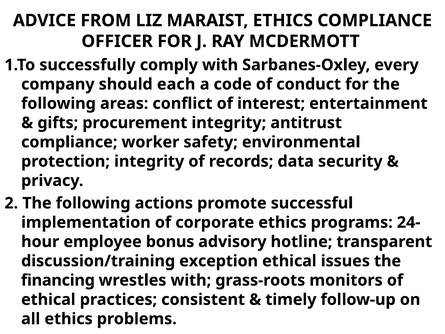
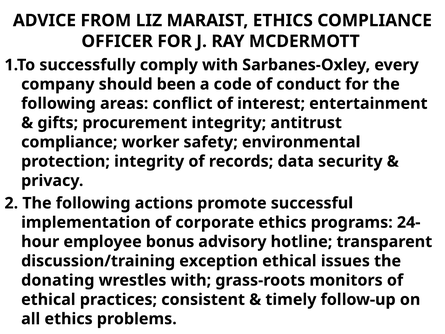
each: each -> been
financing: financing -> donating
